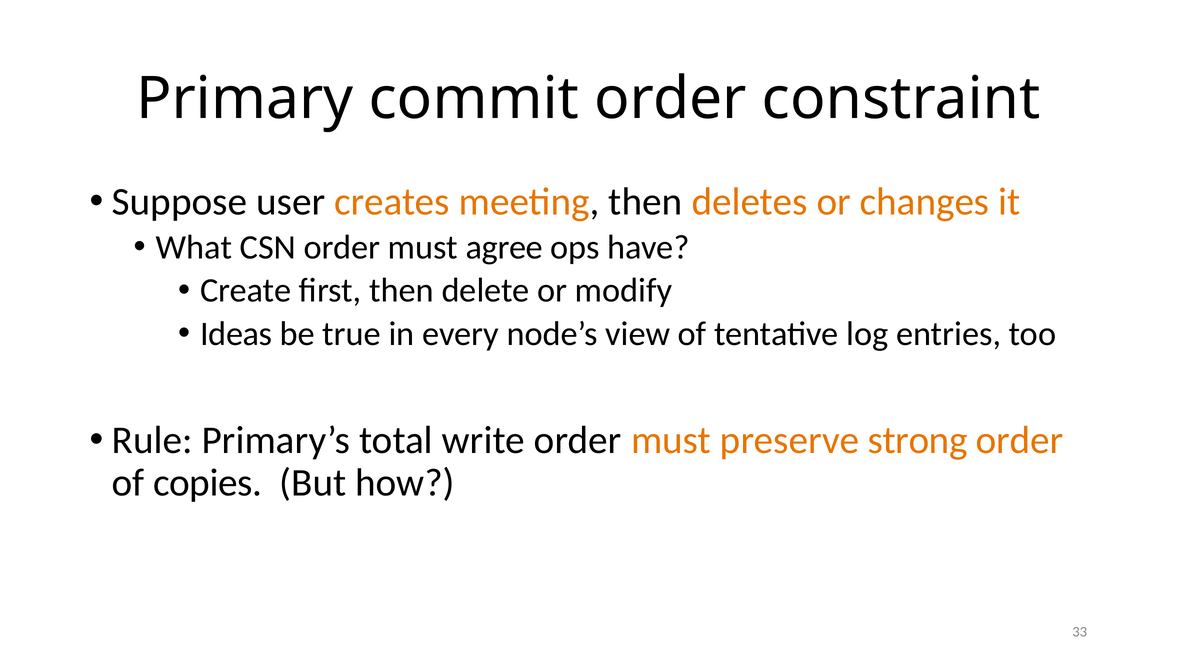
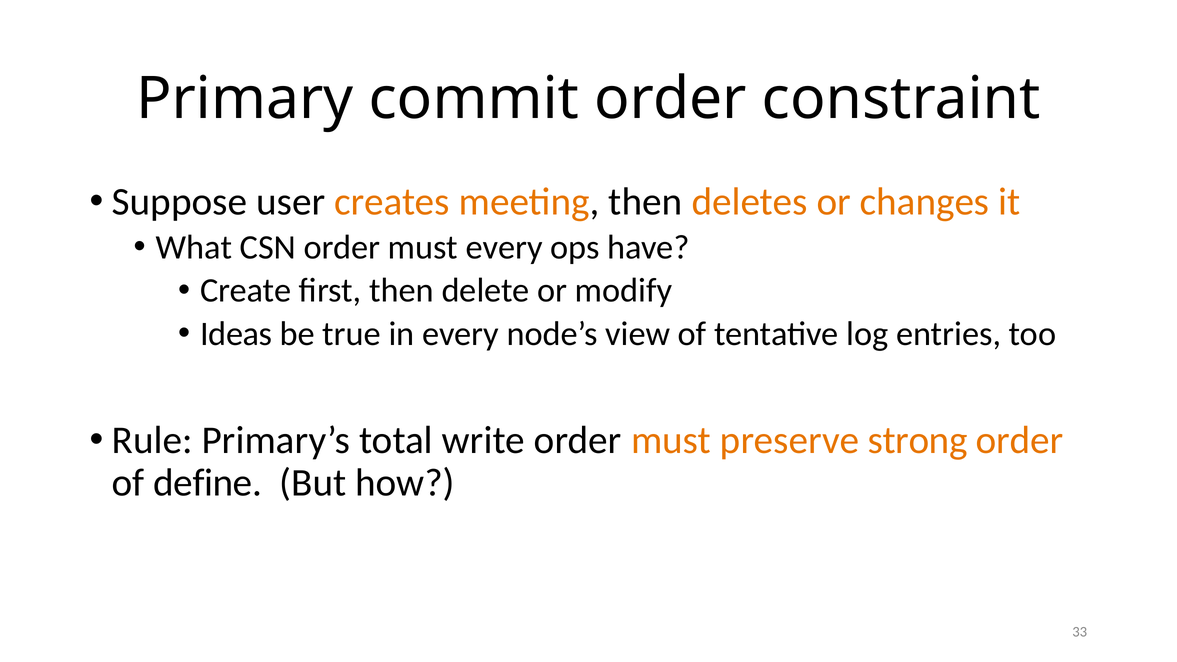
must agree: agree -> every
copies: copies -> define
